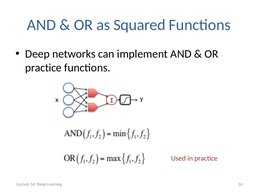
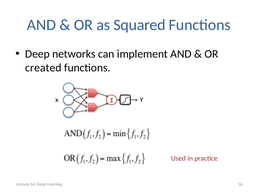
practice at (43, 68): practice -> created
